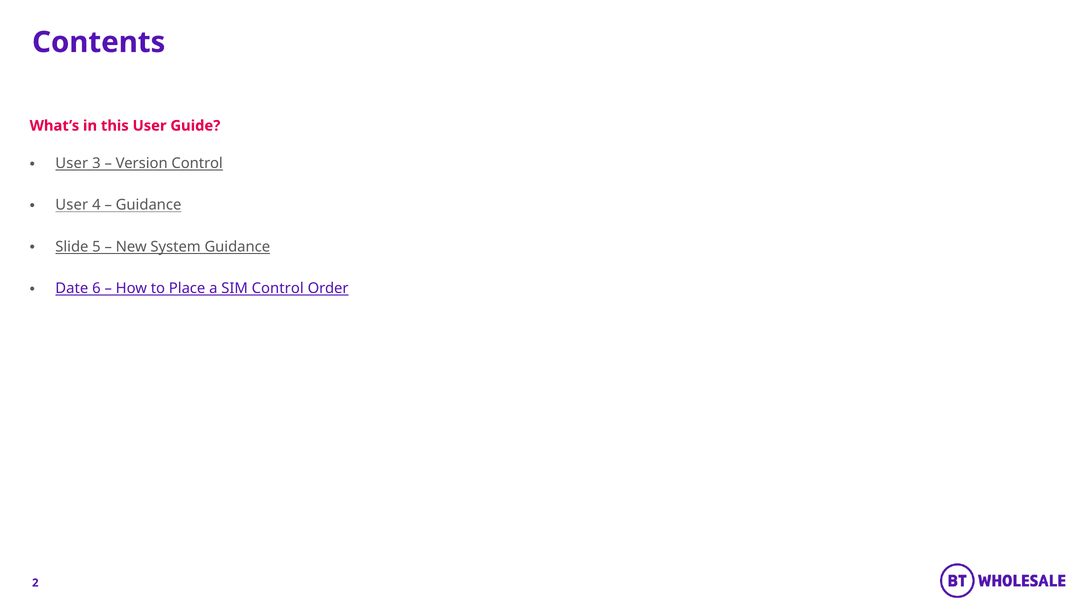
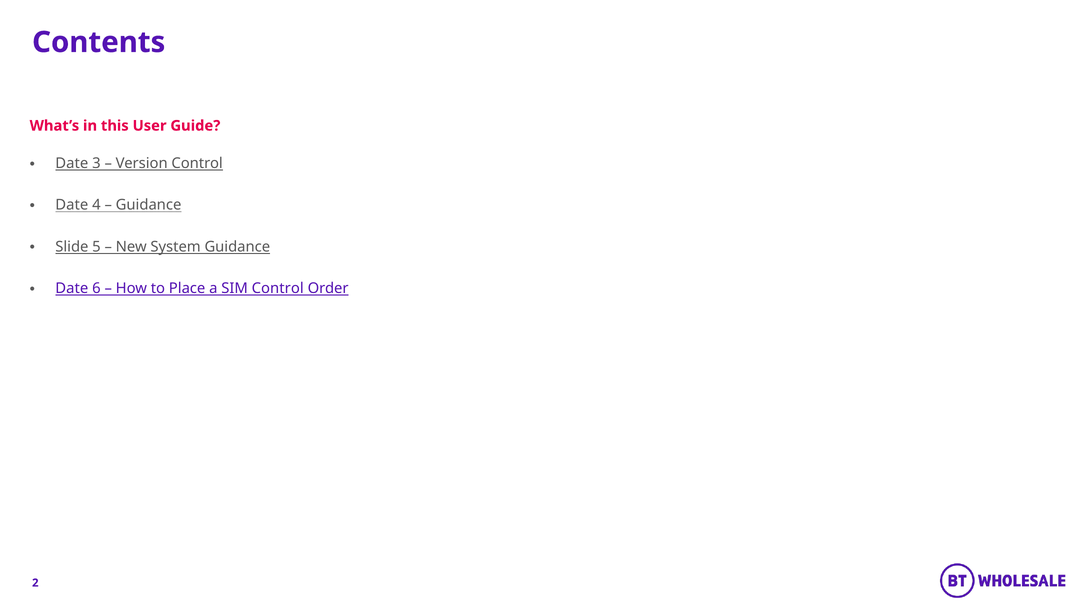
User at (72, 163): User -> Date
User at (72, 205): User -> Date
